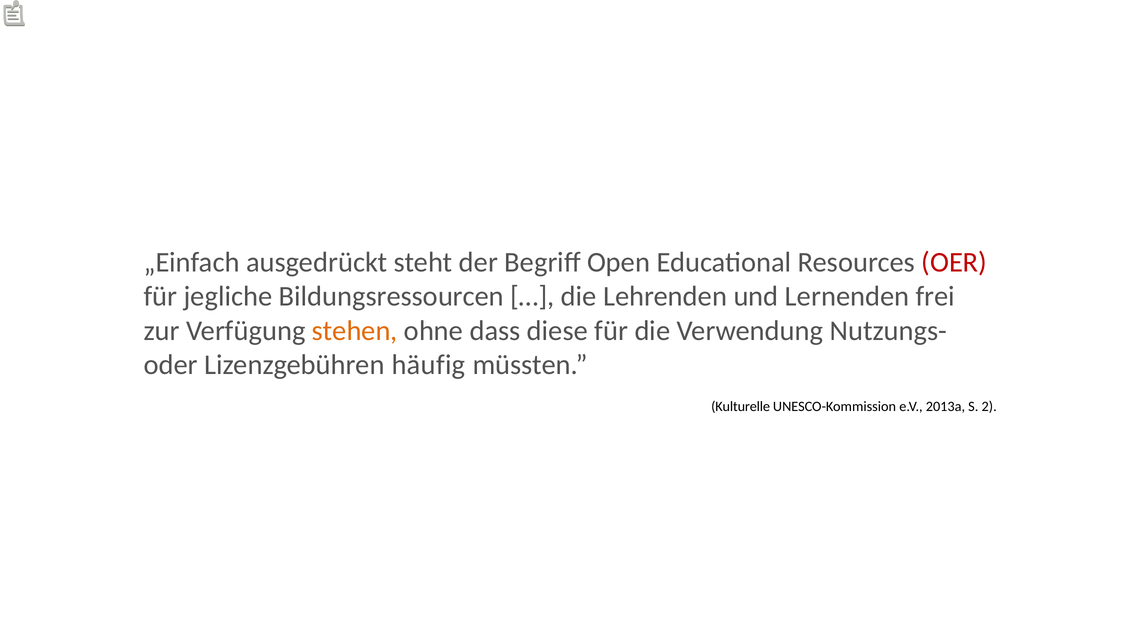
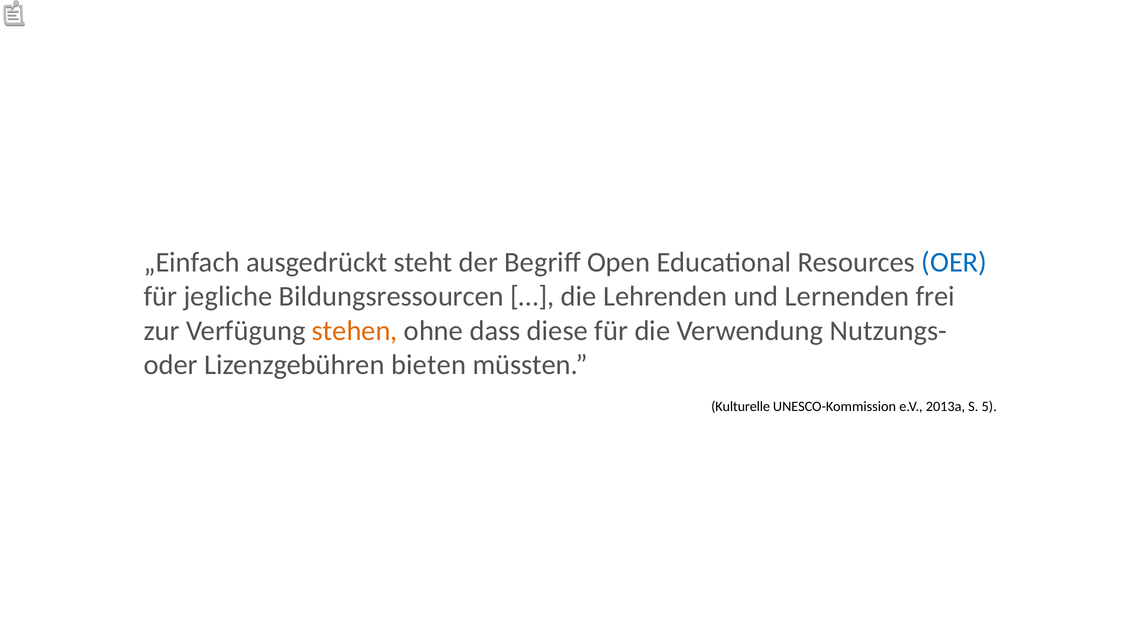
OER colour: red -> blue
häufig: häufig -> bieten
2: 2 -> 5
